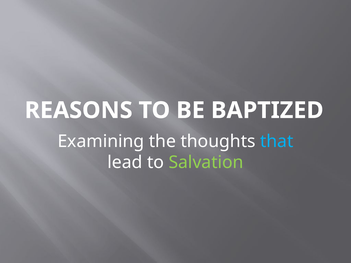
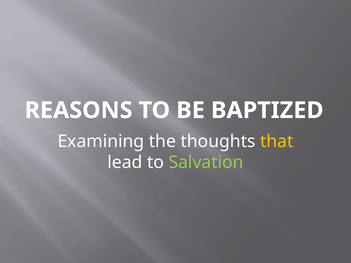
that colour: light blue -> yellow
